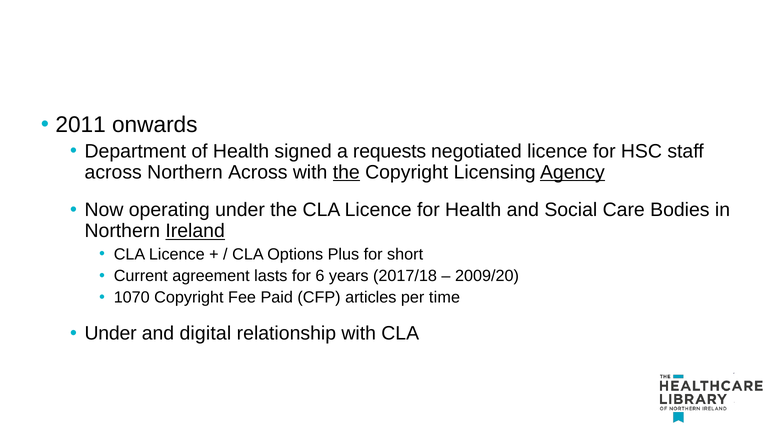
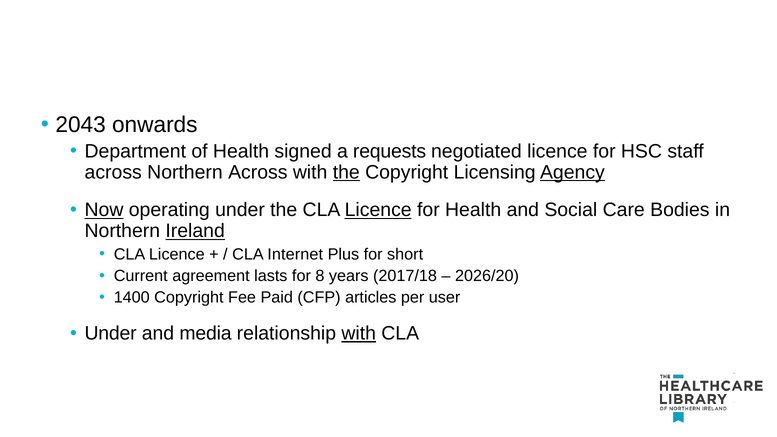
2011: 2011 -> 2043
Now underline: none -> present
Licence at (378, 210) underline: none -> present
Options: Options -> Internet
6: 6 -> 8
2009/20: 2009/20 -> 2026/20
1070: 1070 -> 1400
time: time -> user
digital: digital -> media
with at (359, 333) underline: none -> present
